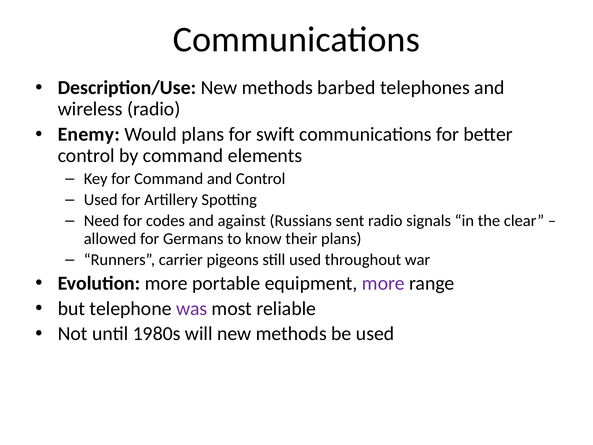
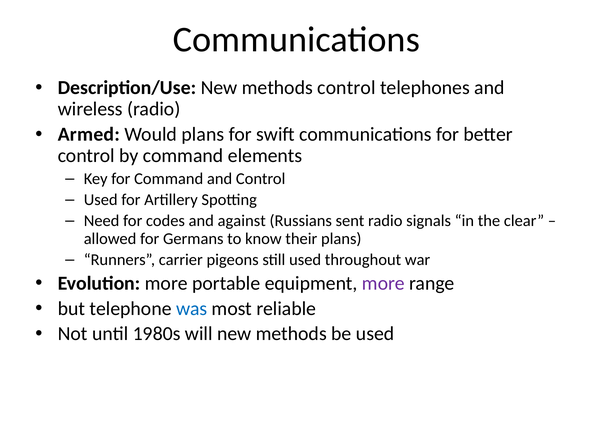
methods barbed: barbed -> control
Enemy: Enemy -> Armed
was colour: purple -> blue
